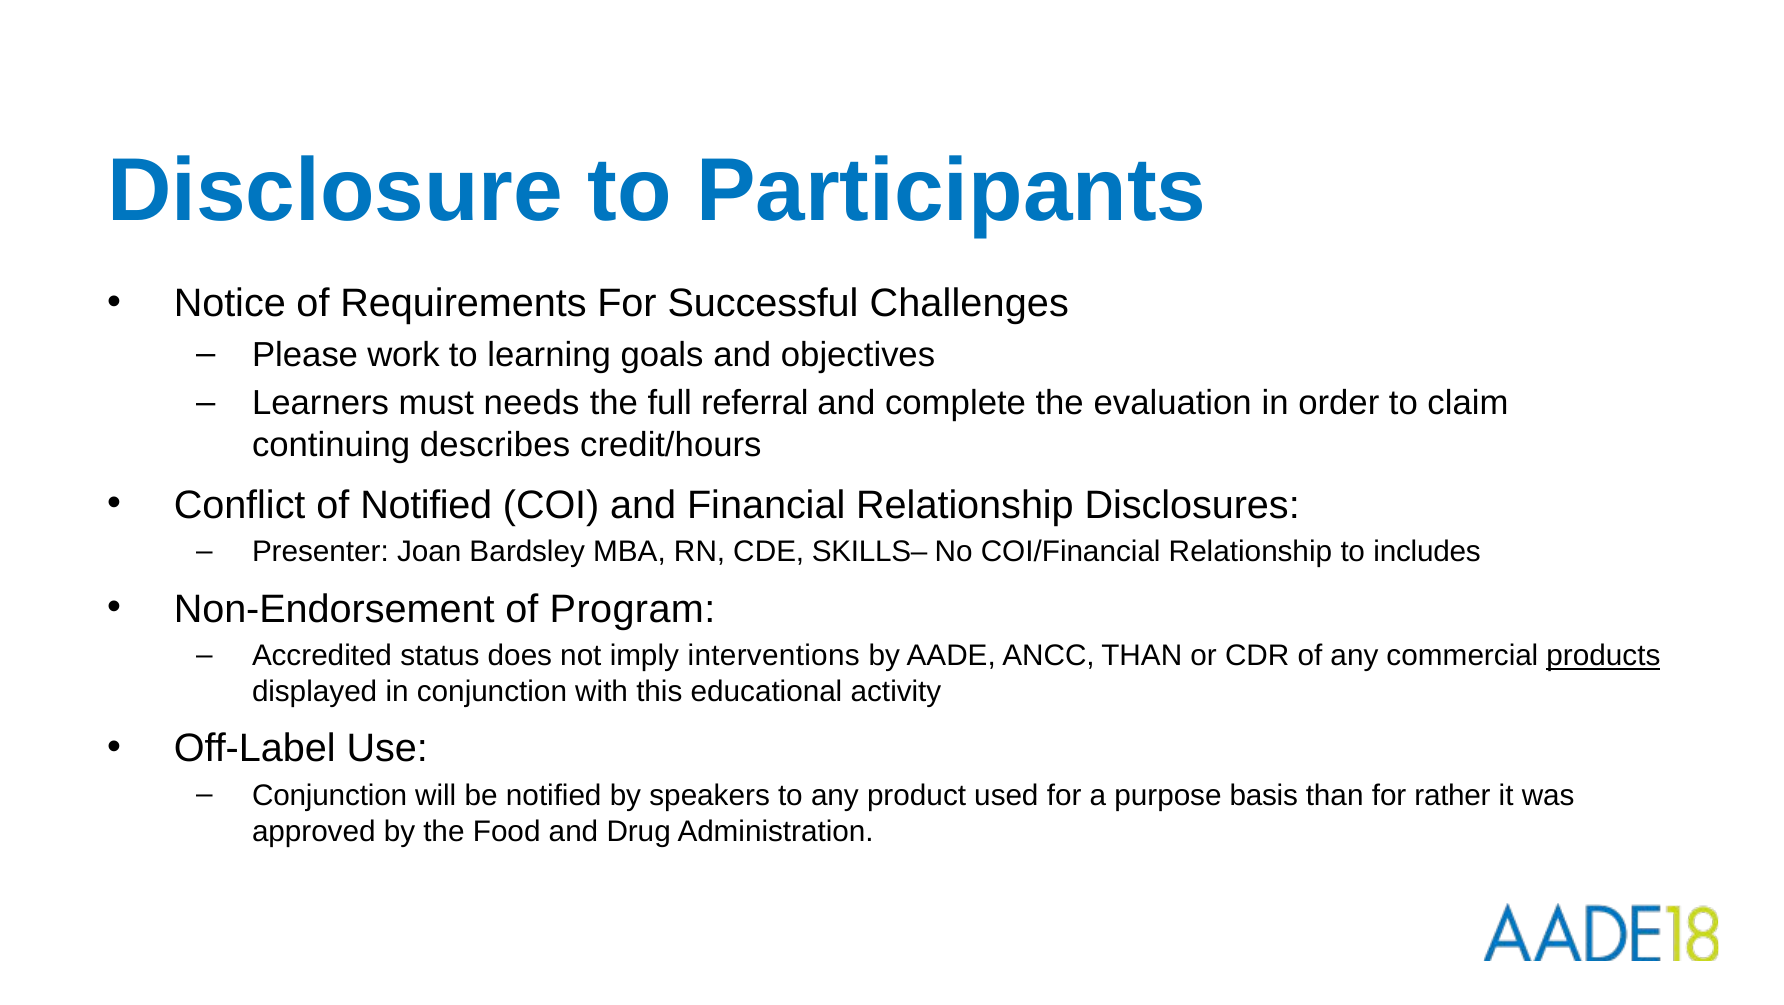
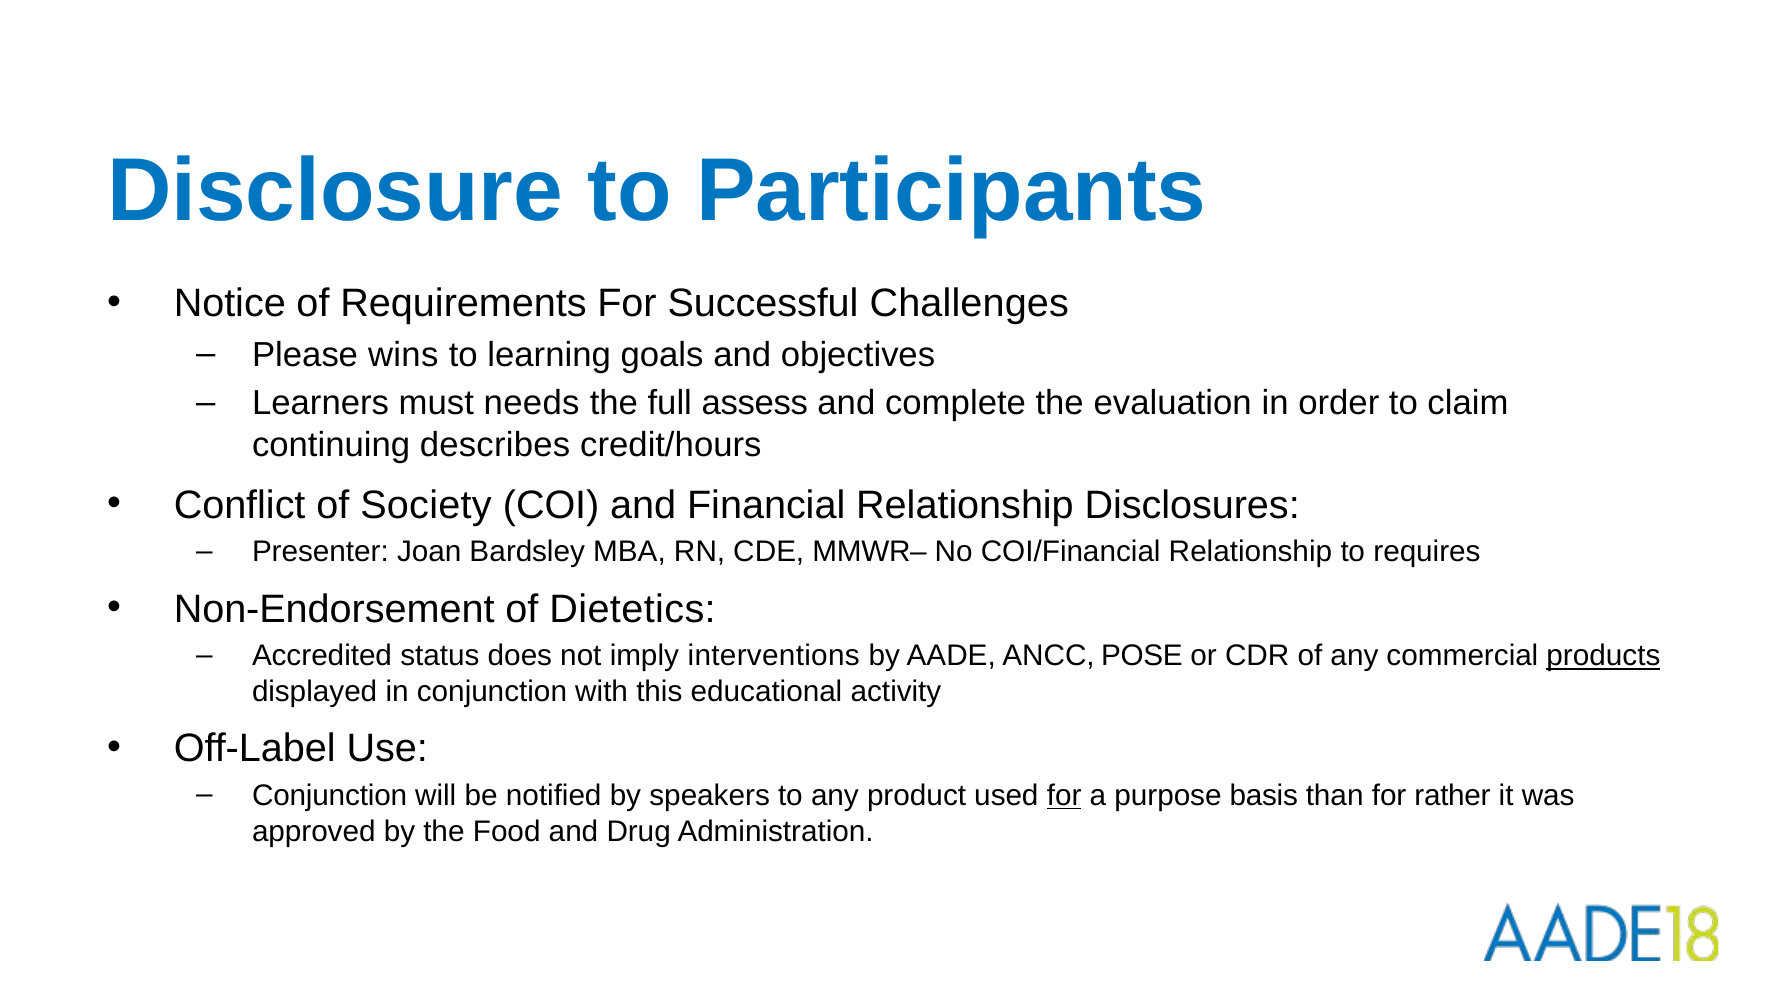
work: work -> wins
referral: referral -> assess
of Notified: Notified -> Society
SKILLS–: SKILLS– -> MMWR–
includes: includes -> requires
Program: Program -> Dietetics
ANCC THAN: THAN -> POSE
for at (1064, 795) underline: none -> present
